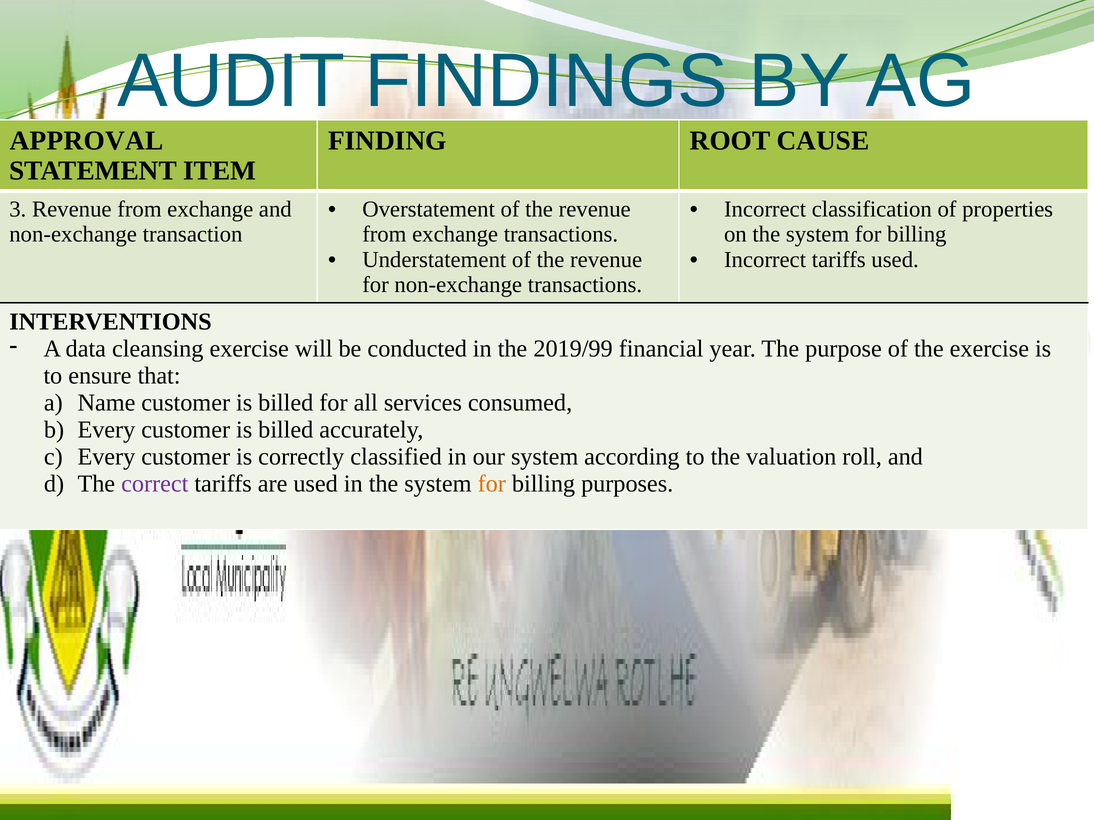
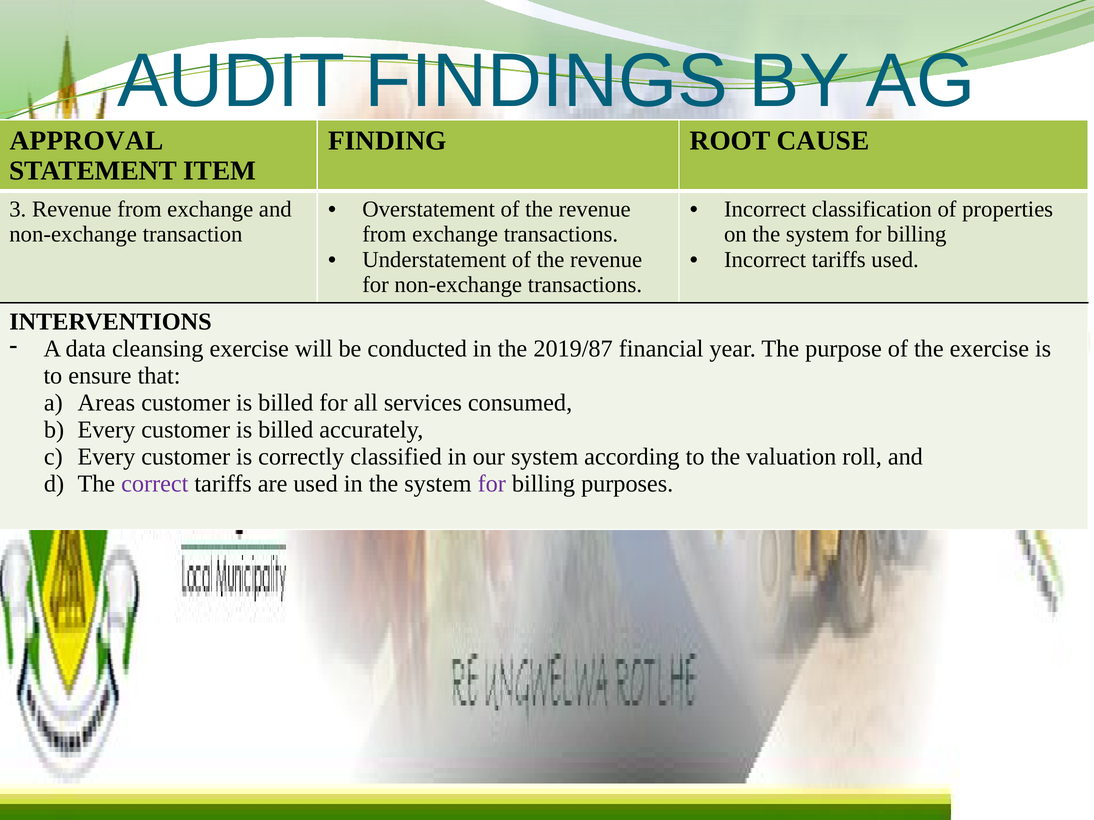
2019/99: 2019/99 -> 2019/87
Name: Name -> Areas
for at (492, 484) colour: orange -> purple
